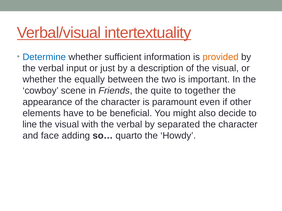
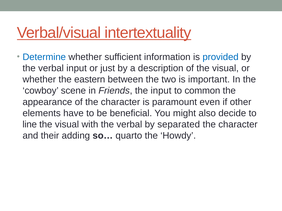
provided colour: orange -> blue
equally: equally -> eastern
the quite: quite -> input
together: together -> common
face: face -> their
